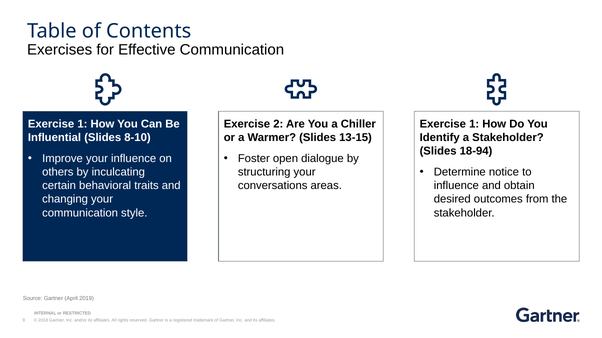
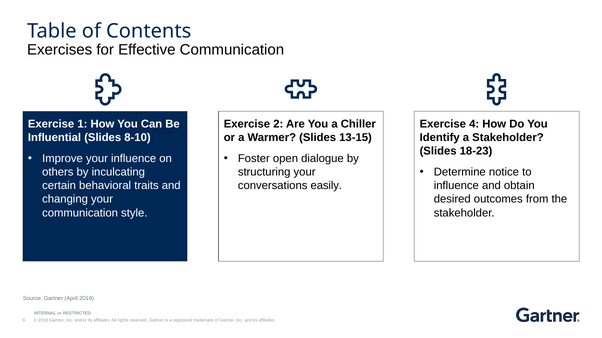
1 at (474, 124): 1 -> 4
18-94: 18-94 -> 18-23
areas: areas -> easily
